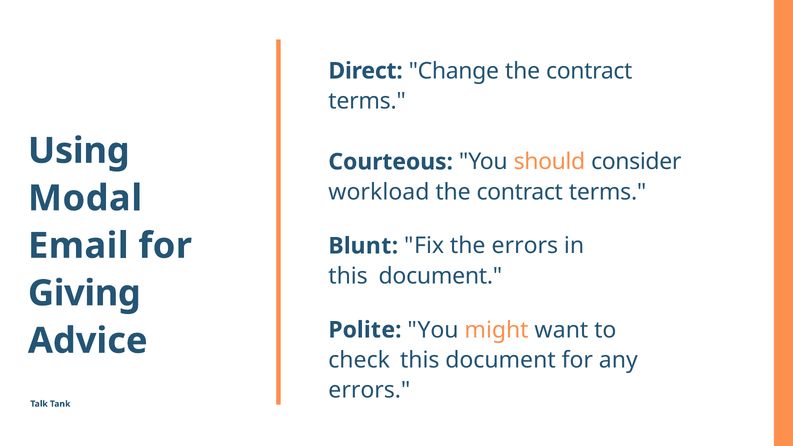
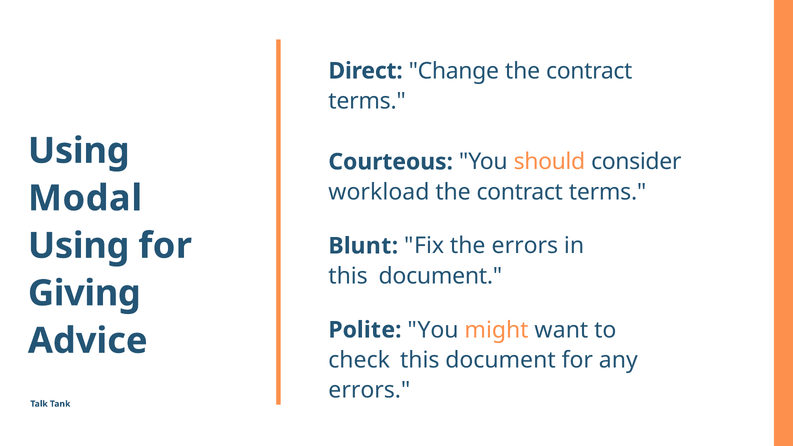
Email at (78, 246): Email -> Using
